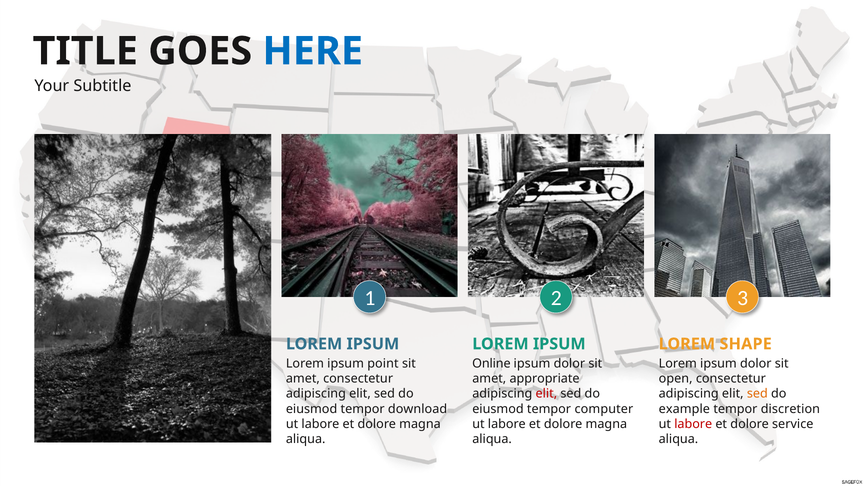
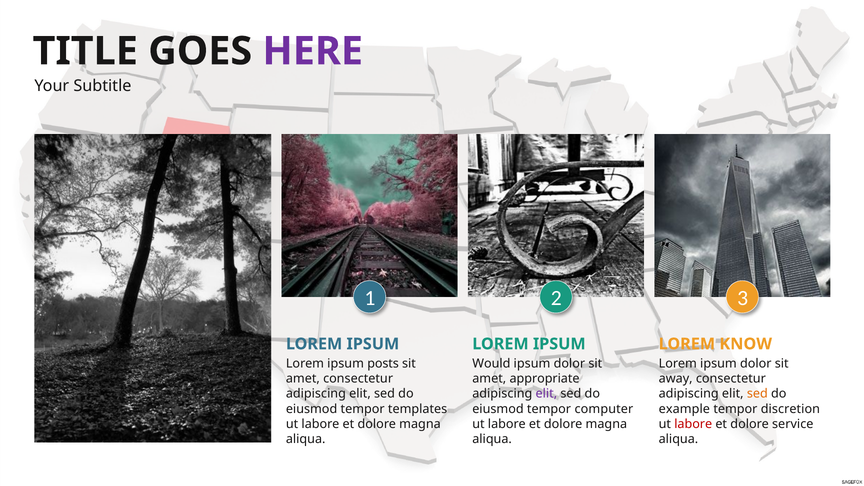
HERE colour: blue -> purple
SHAPE: SHAPE -> KNOW
point: point -> posts
Online: Online -> Would
open: open -> away
elit at (546, 394) colour: red -> purple
download: download -> templates
